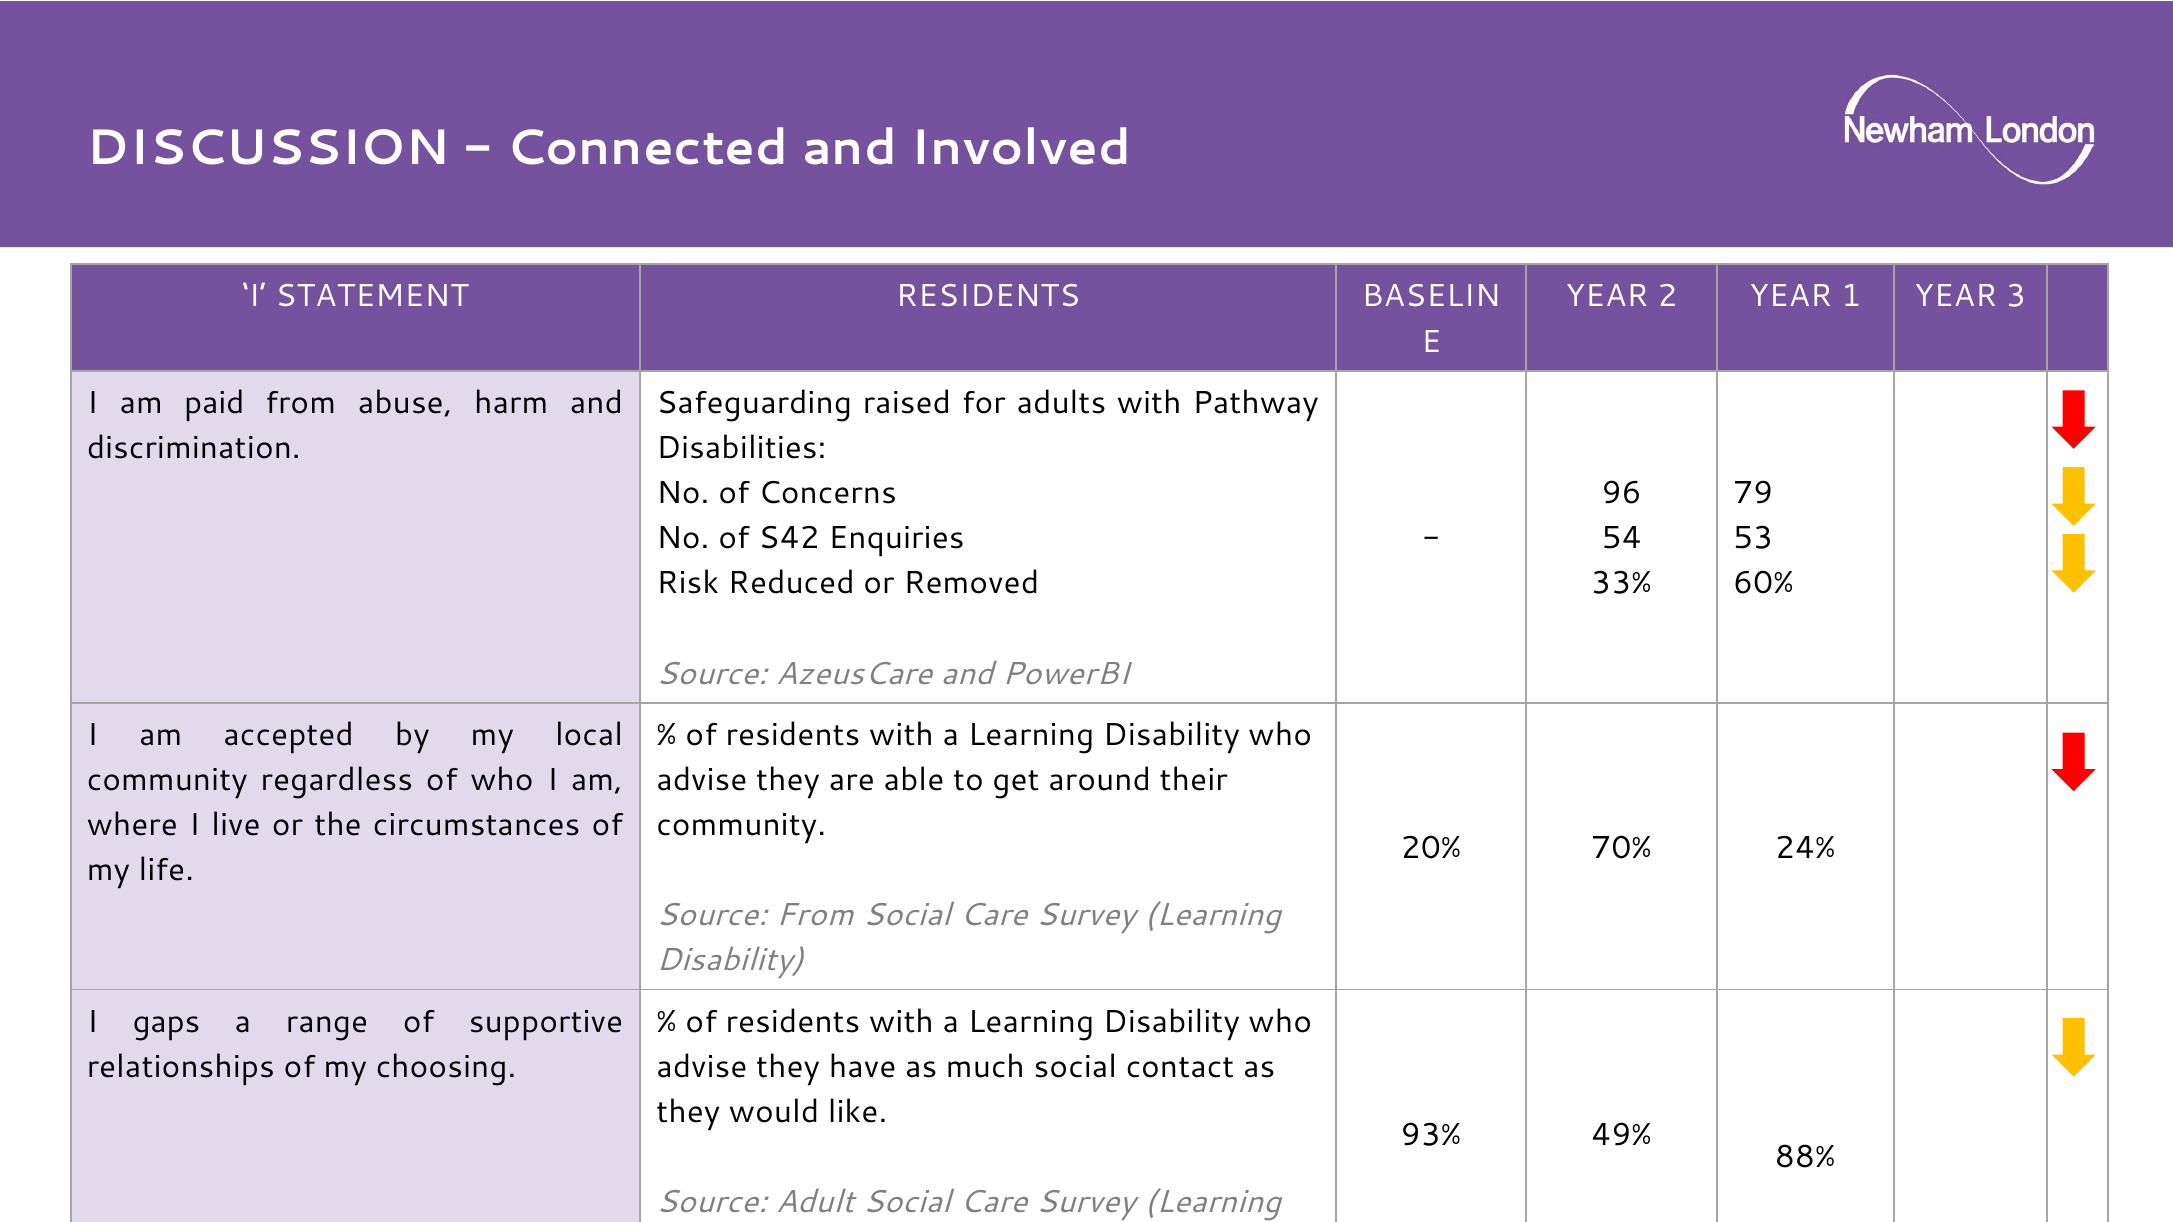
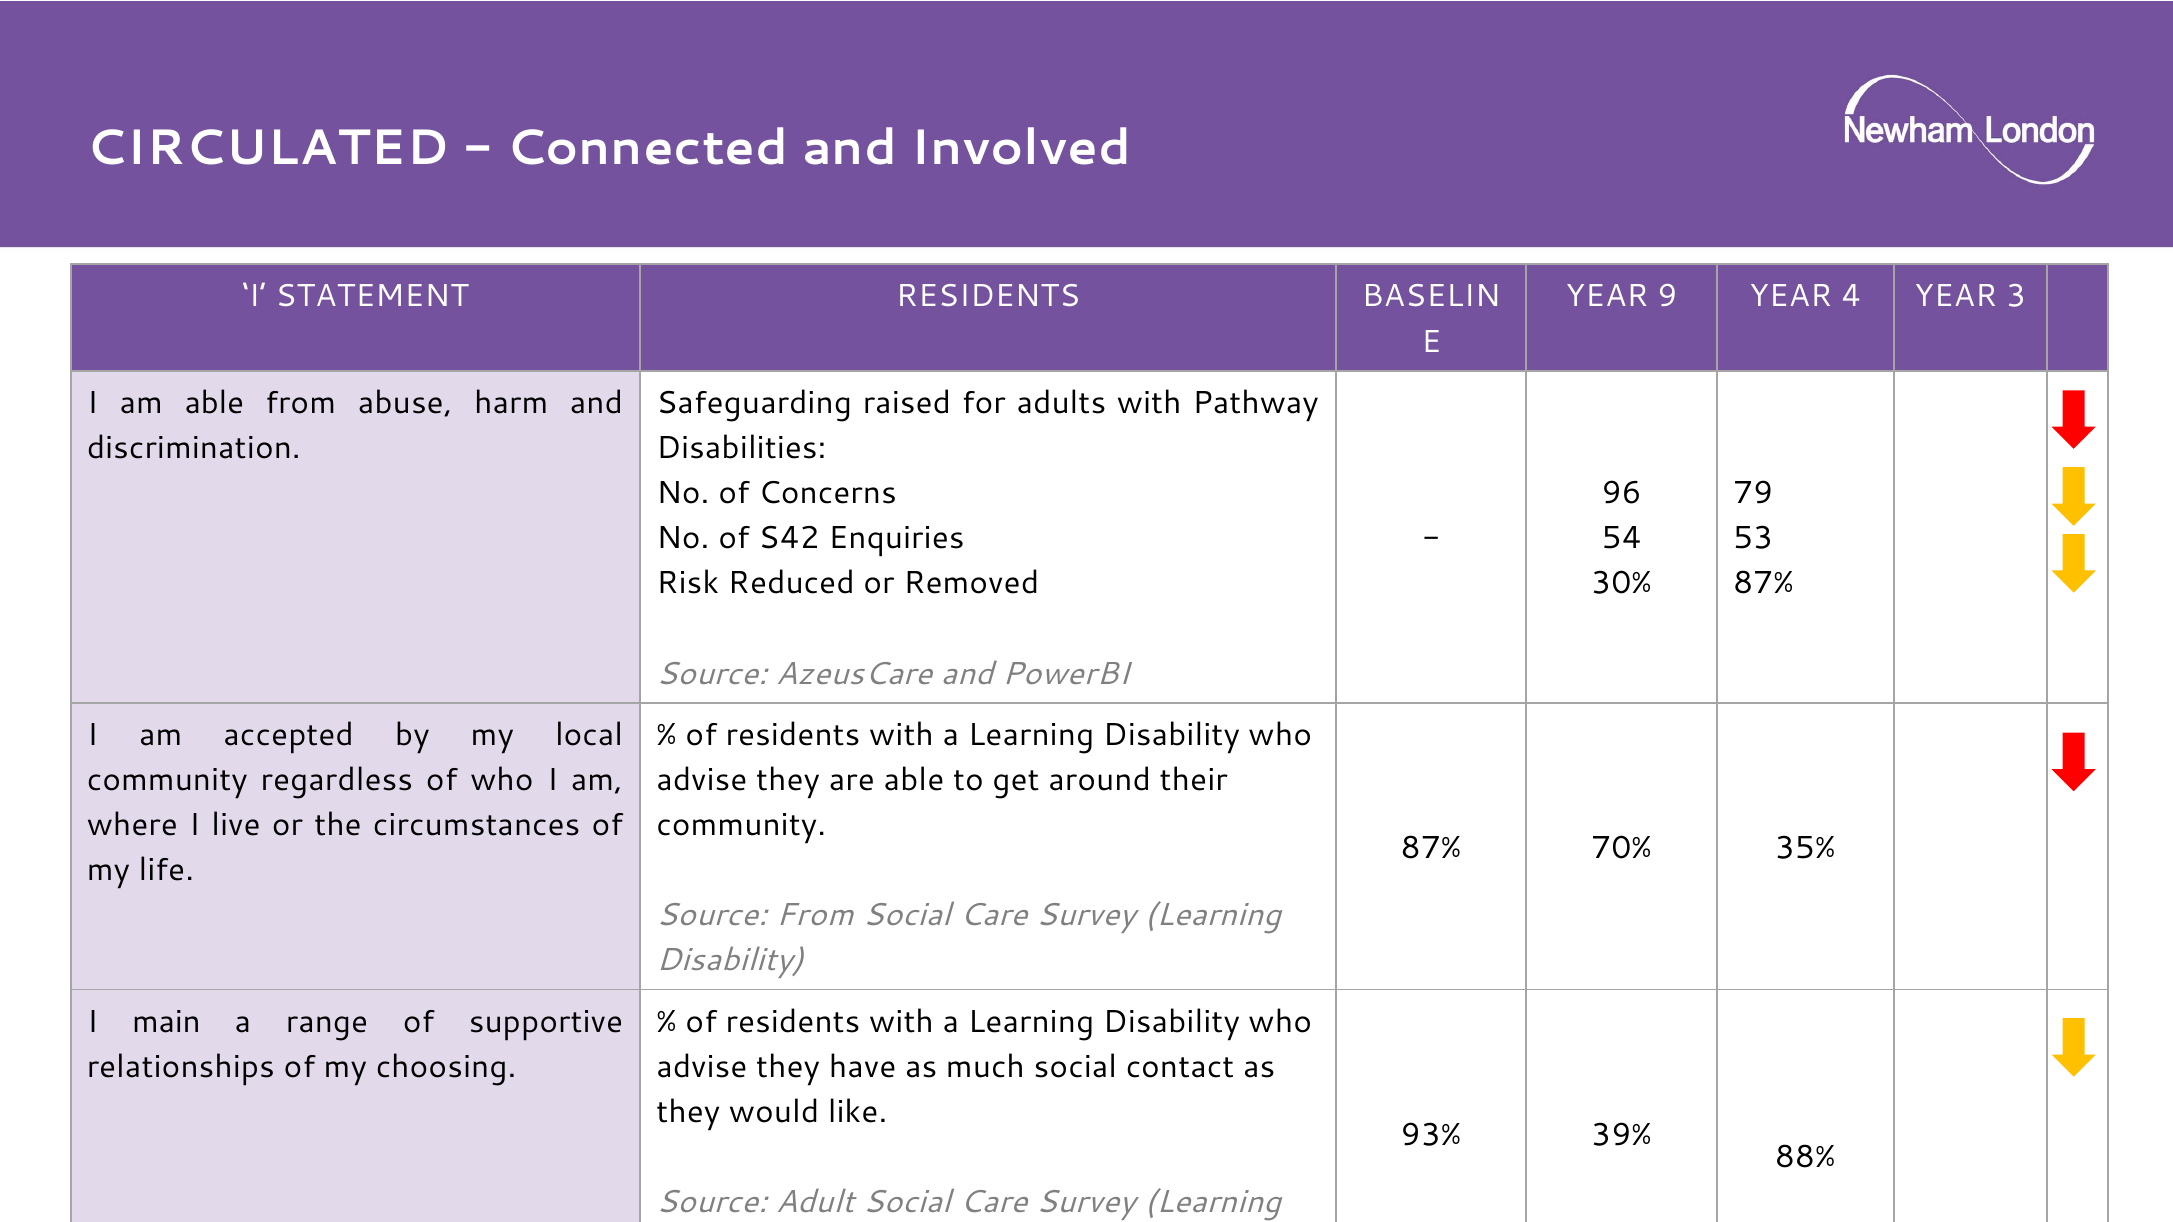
DISCUSSION: DISCUSSION -> CIRCULATED
2: 2 -> 9
1: 1 -> 4
am paid: paid -> able
33%: 33% -> 30%
60% at (1763, 584): 60% -> 87%
20% at (1431, 848): 20% -> 87%
24%: 24% -> 35%
gaps: gaps -> main
49%: 49% -> 39%
